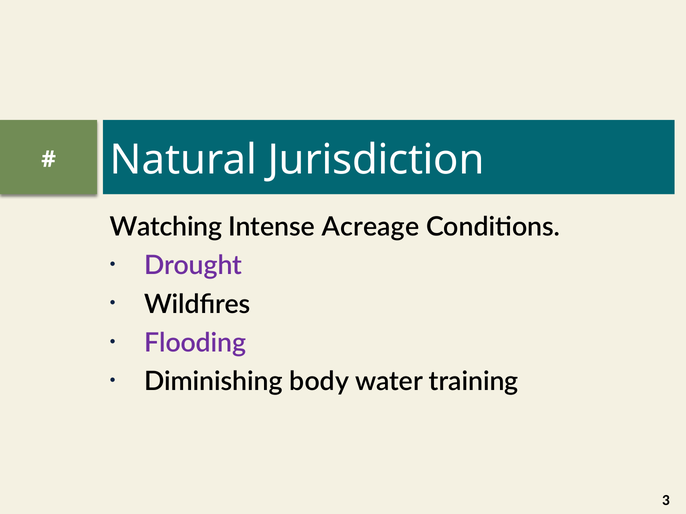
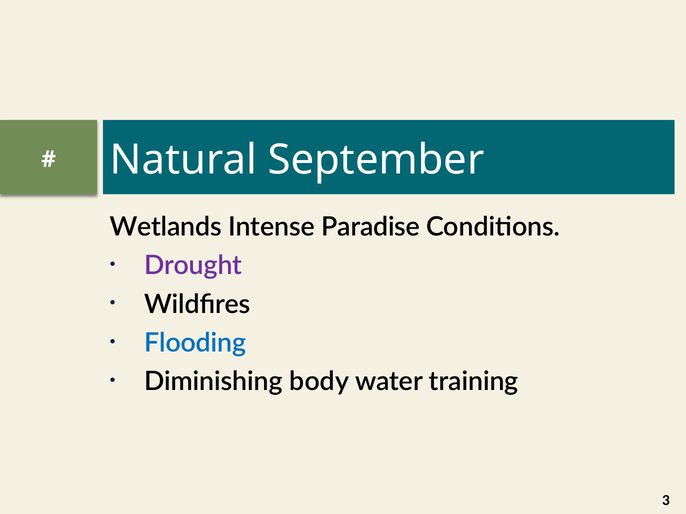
Jurisdiction: Jurisdiction -> September
Watching: Watching -> Wetlands
Acreage: Acreage -> Paradise
Flooding colour: purple -> blue
